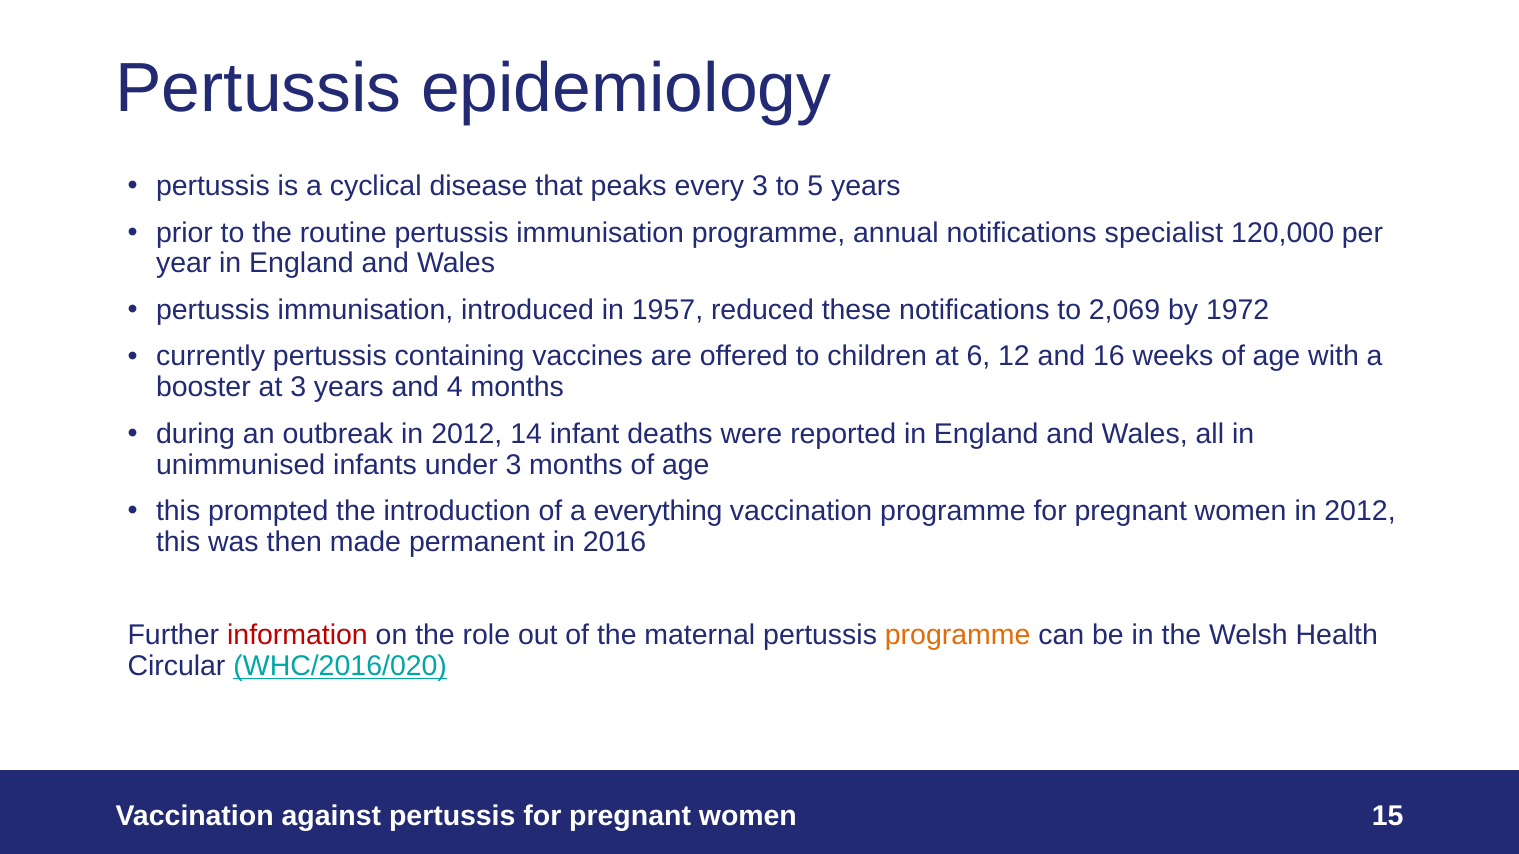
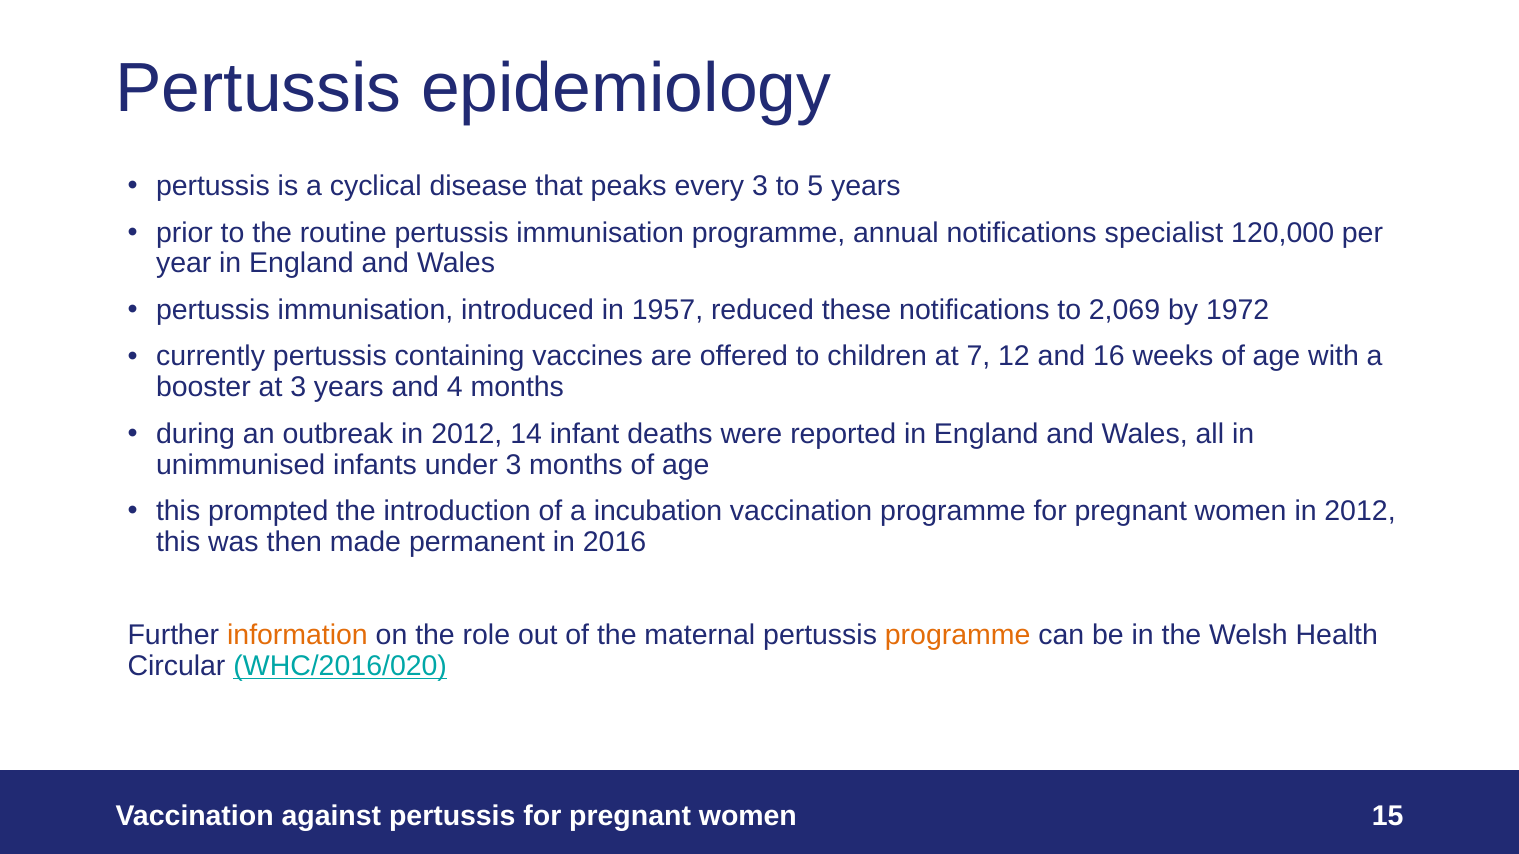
6: 6 -> 7
everything: everything -> incubation
information colour: red -> orange
